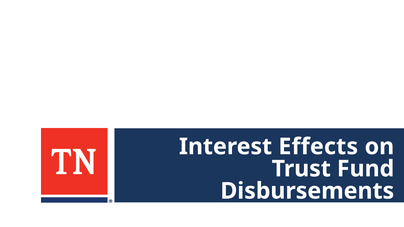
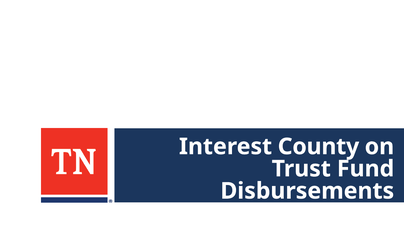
Effects: Effects -> County
